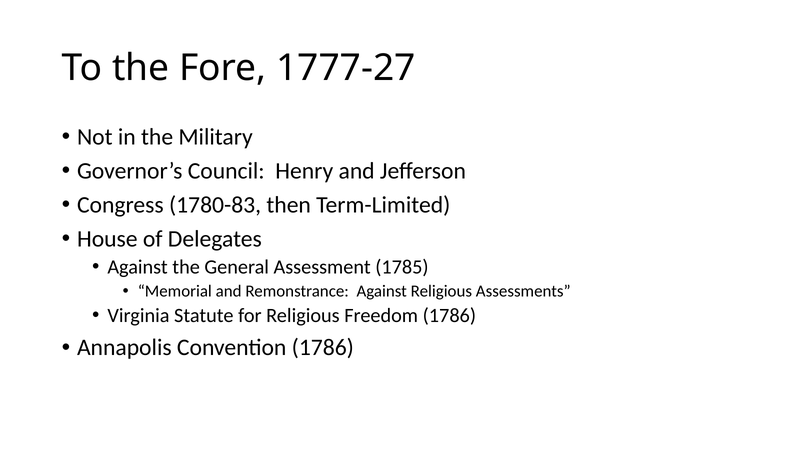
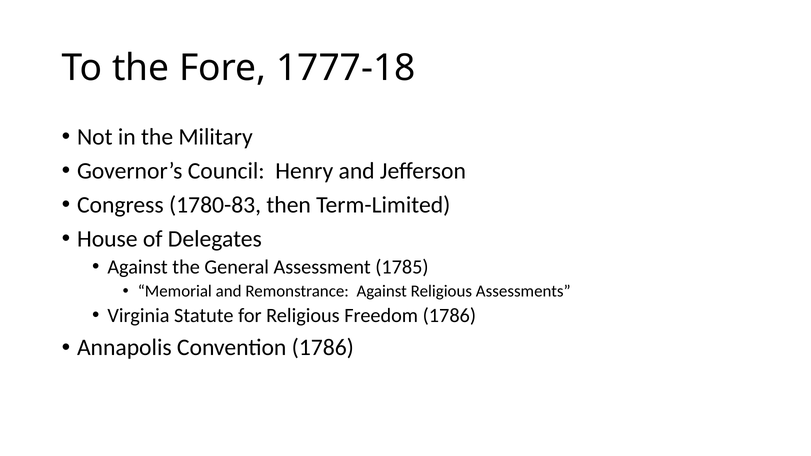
1777-27: 1777-27 -> 1777-18
